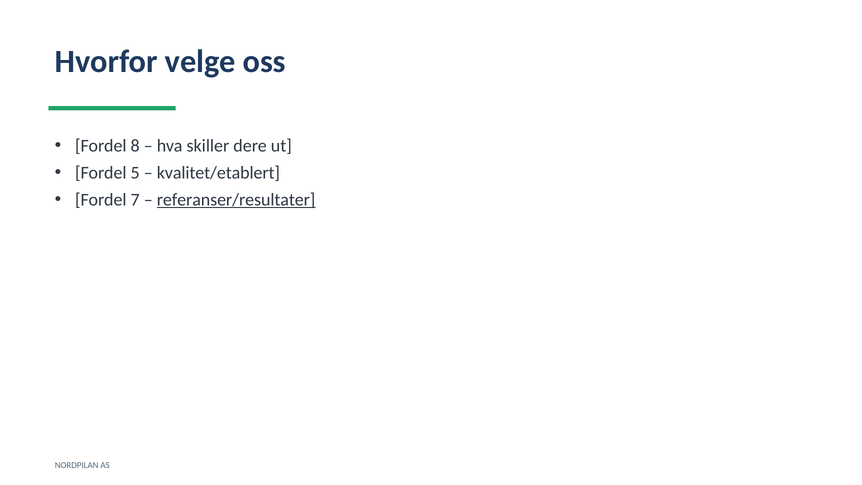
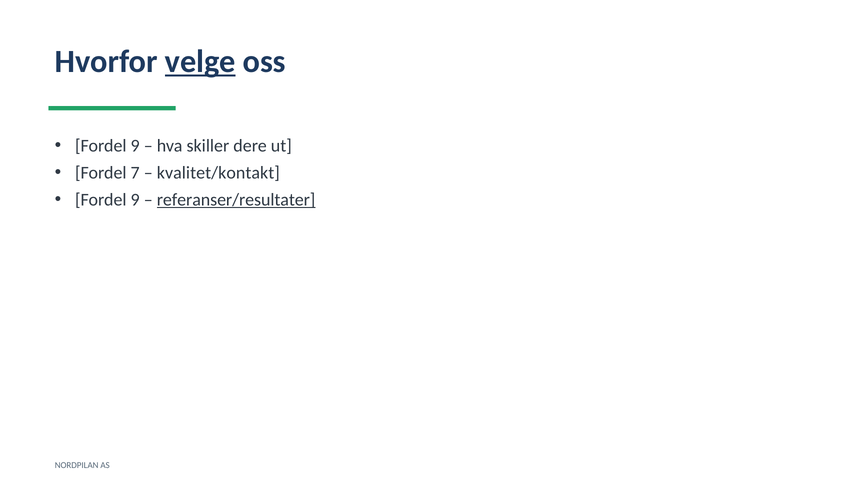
velge underline: none -> present
8 at (135, 146): 8 -> 9
5: 5 -> 7
kvalitet/etablert: kvalitet/etablert -> kvalitet/kontakt
7 at (135, 200): 7 -> 9
